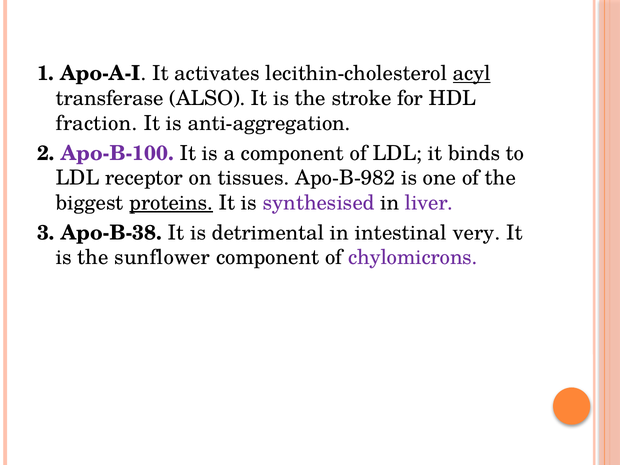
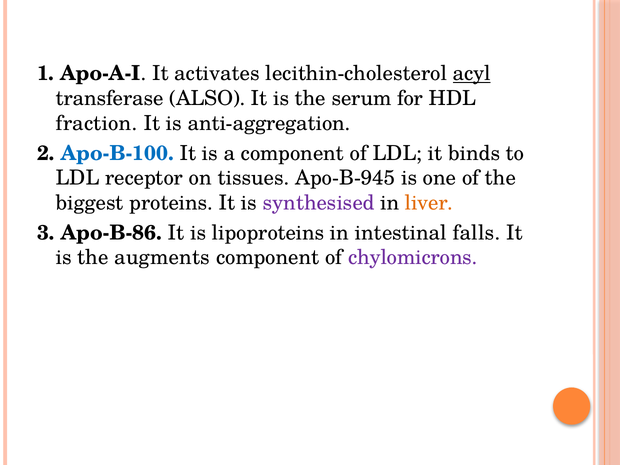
stroke: stroke -> serum
Apo-B-100 colour: purple -> blue
Apo-B-982: Apo-B-982 -> Apo-B-945
proteins underline: present -> none
liver colour: purple -> orange
Apo-B-38: Apo-B-38 -> Apo-B-86
detrimental: detrimental -> lipoproteins
very: very -> falls
sunflower: sunflower -> augments
